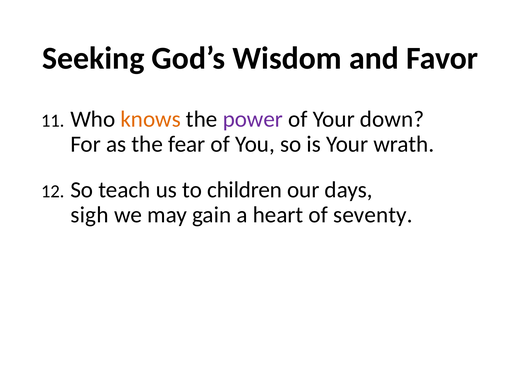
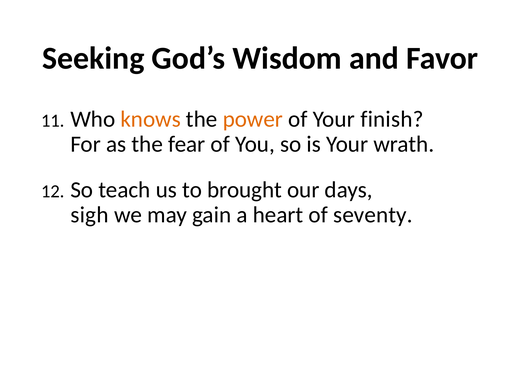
power colour: purple -> orange
down: down -> finish
children: children -> brought
